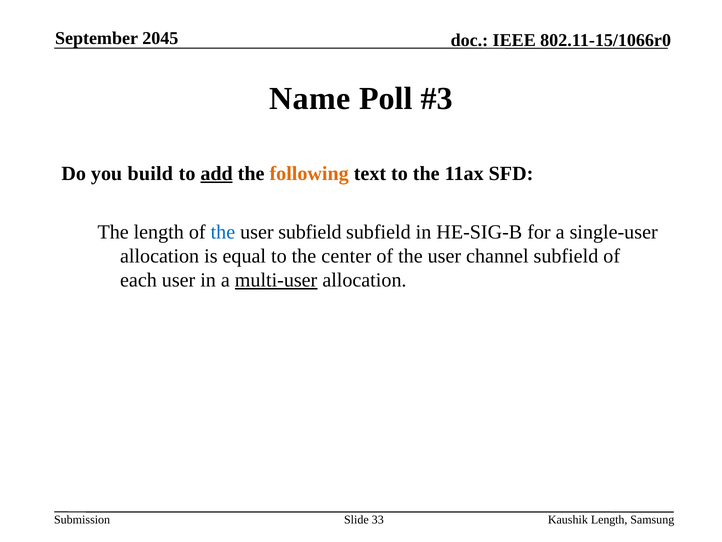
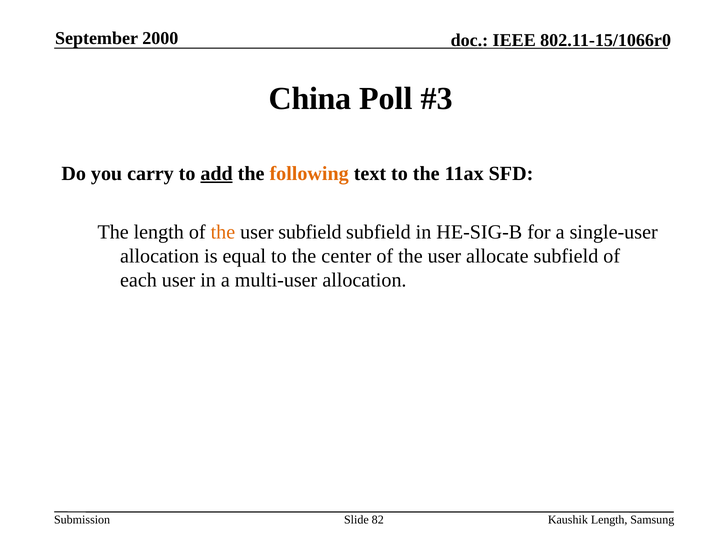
2045: 2045 -> 2000
Name: Name -> China
build: build -> carry
the at (223, 232) colour: blue -> orange
channel: channel -> allocate
multi-user underline: present -> none
33: 33 -> 82
